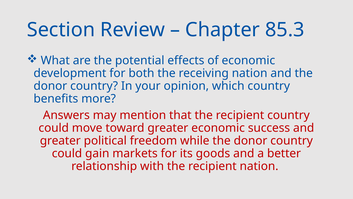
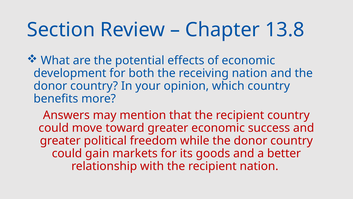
85.3: 85.3 -> 13.8
